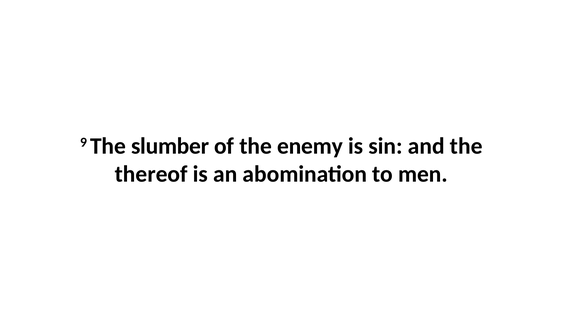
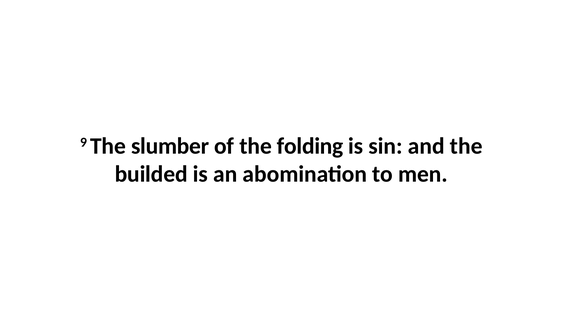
enemy: enemy -> folding
thereof: thereof -> builded
